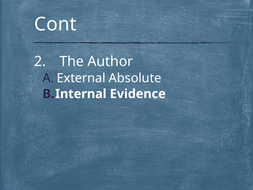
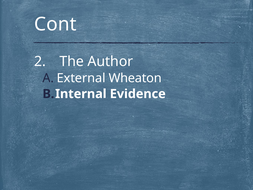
Absolute: Absolute -> Wheaton
